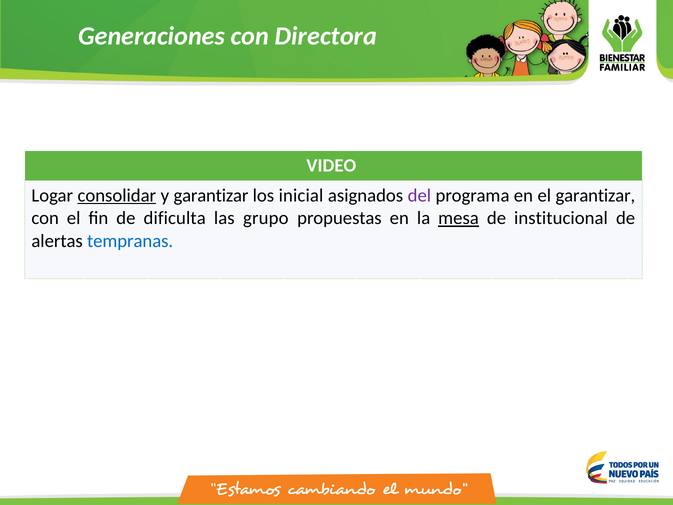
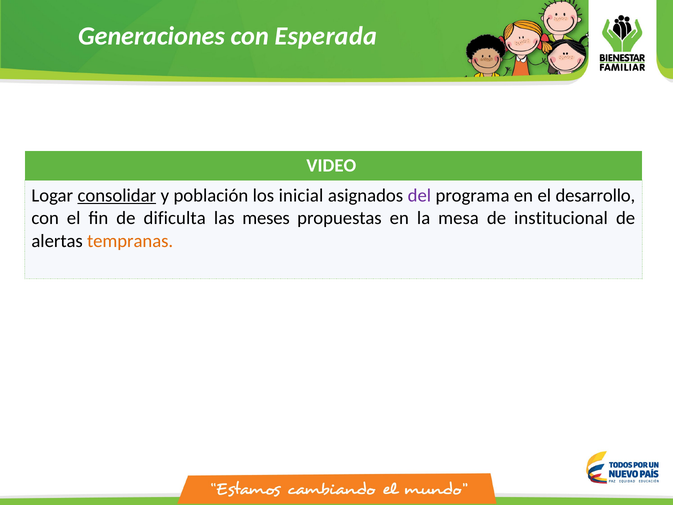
Directora: Directora -> Esperada
y garantizar: garantizar -> población
el garantizar: garantizar -> desarrollo
grupo: grupo -> meses
mesa underline: present -> none
tempranas colour: blue -> orange
